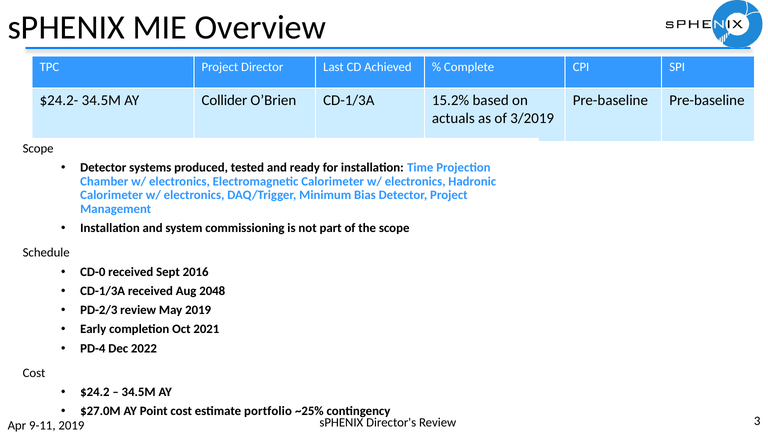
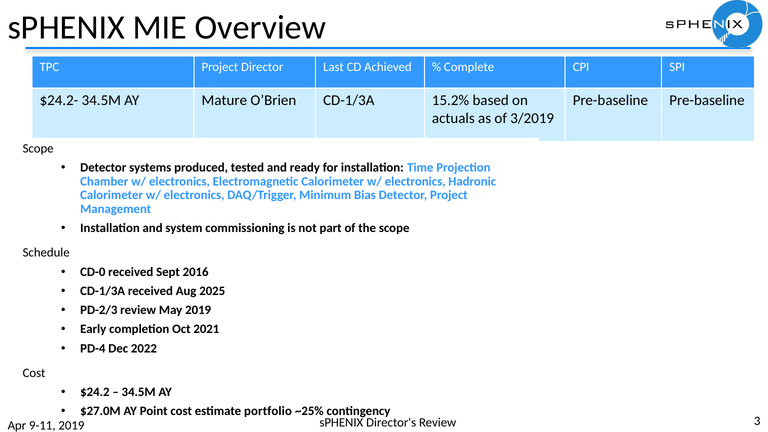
Collider: Collider -> Mature
2048: 2048 -> 2025
